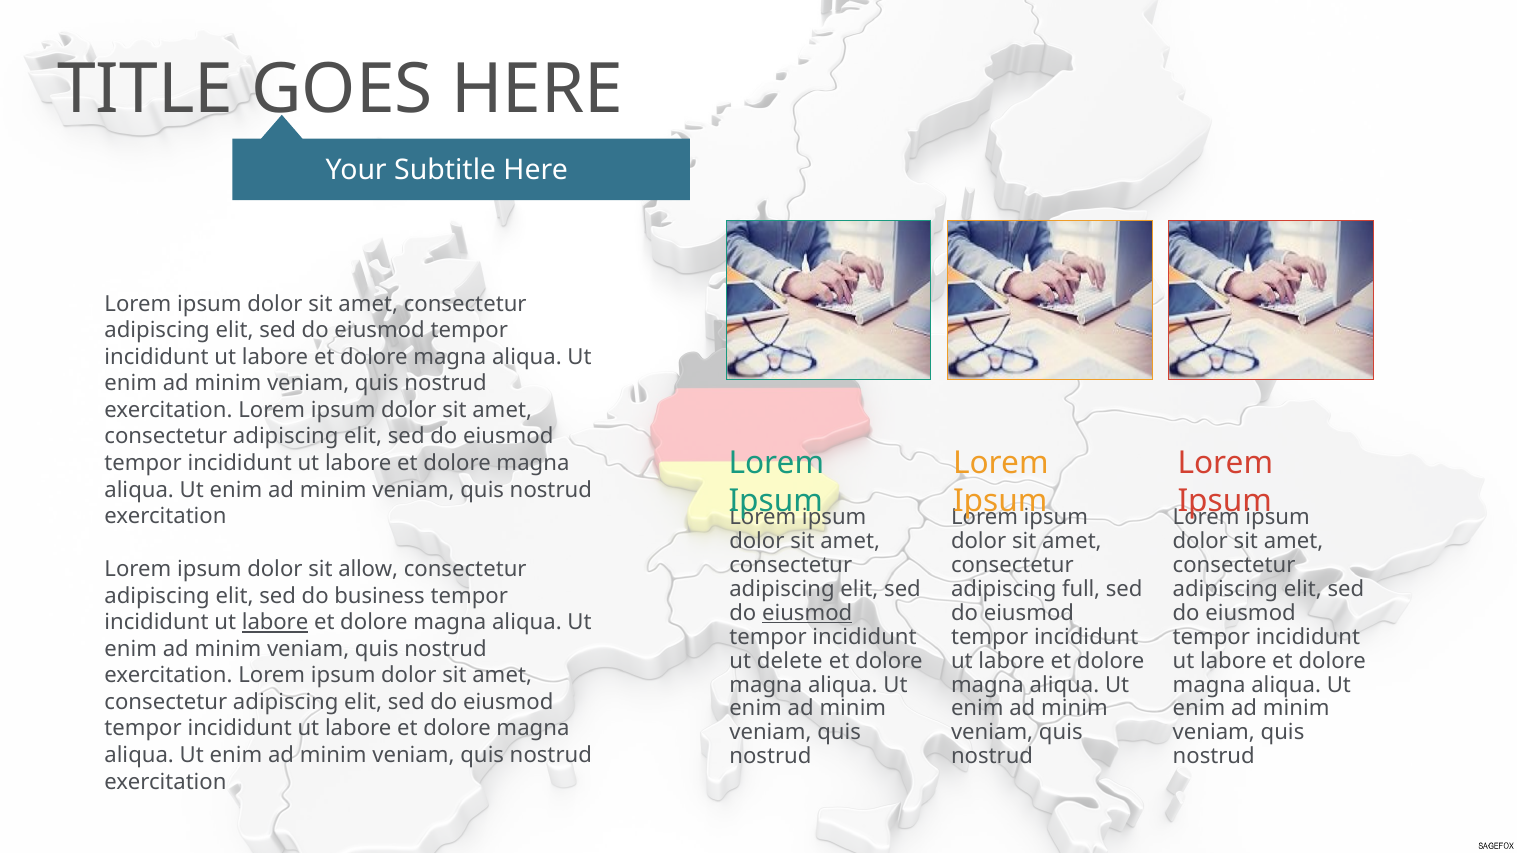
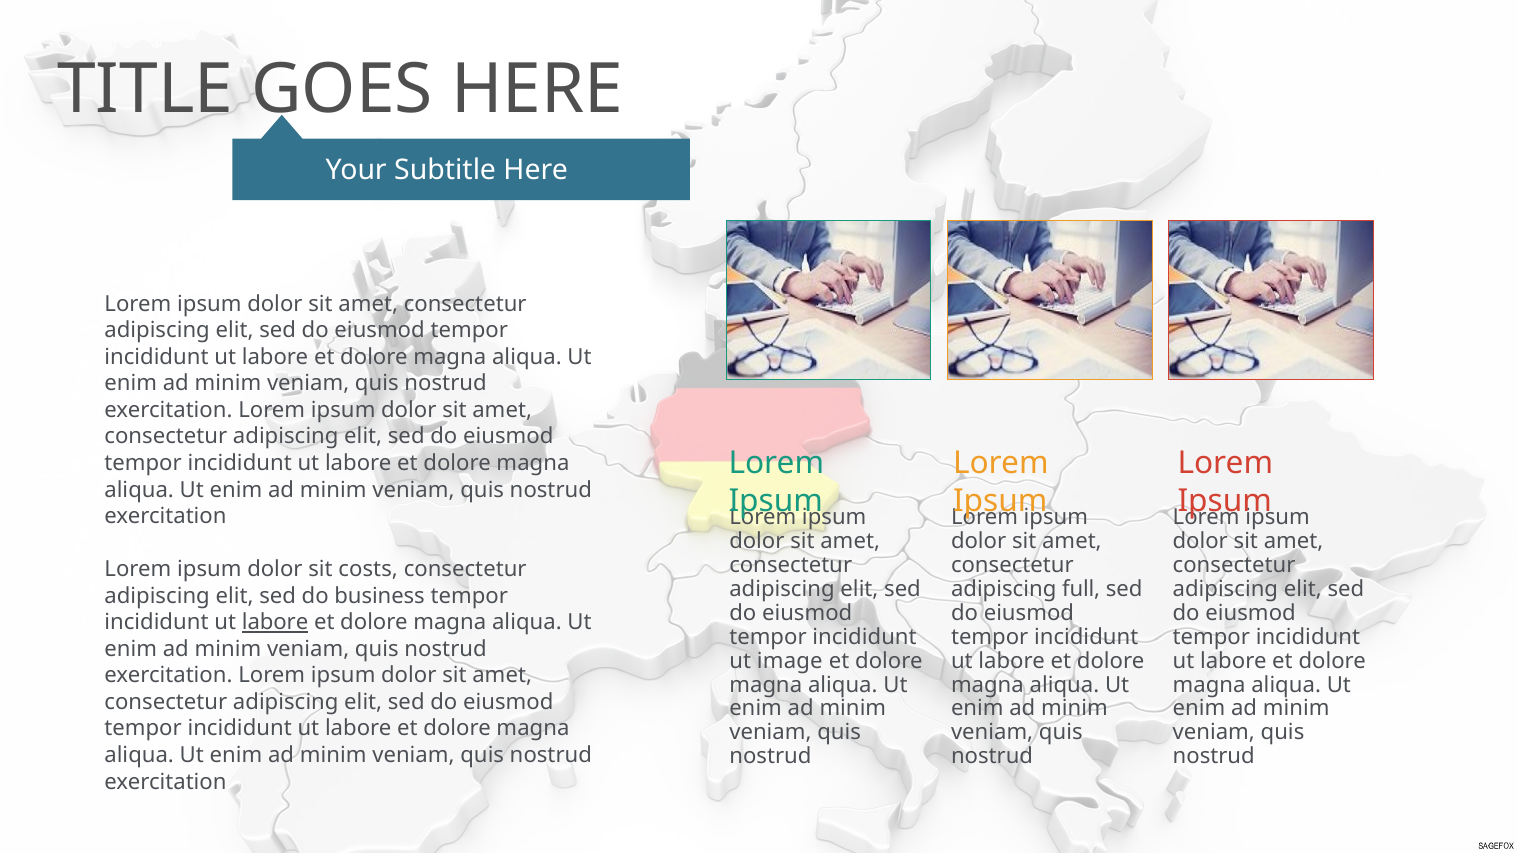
allow: allow -> costs
eiusmod at (807, 613) underline: present -> none
delete: delete -> image
